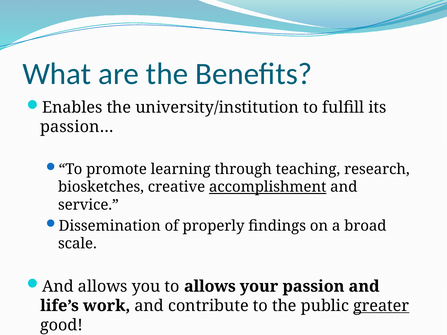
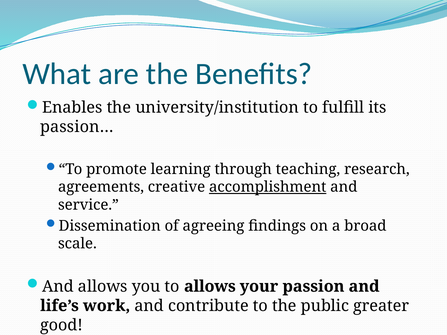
biosketches: biosketches -> agreements
properly: properly -> agreeing
greater underline: present -> none
